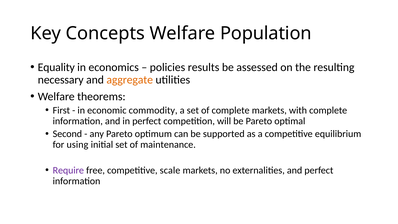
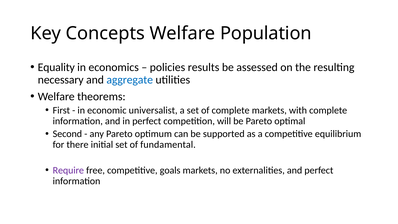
aggregate colour: orange -> blue
commodity: commodity -> universalist
using: using -> there
maintenance: maintenance -> fundamental
scale: scale -> goals
